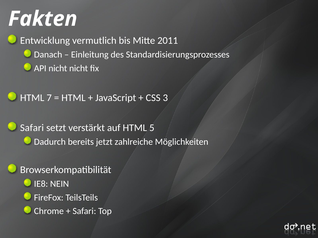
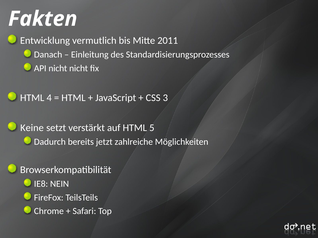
7: 7 -> 4
Safari at (32, 128): Safari -> Keine
